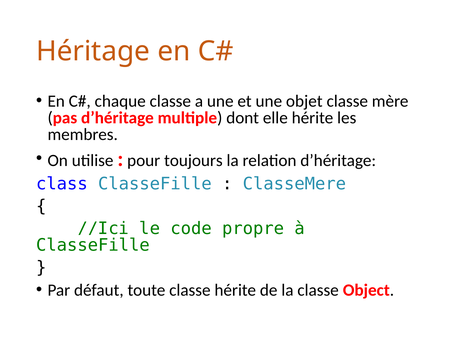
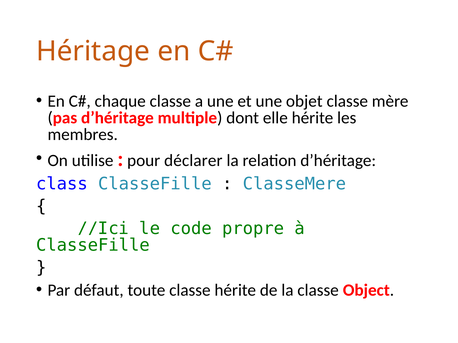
toujours: toujours -> déclarer
